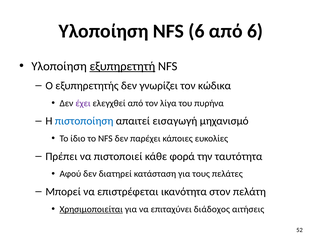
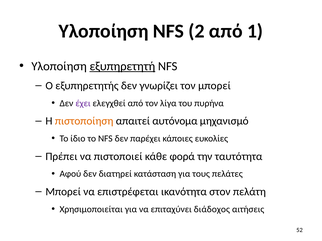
NFS 6: 6 -> 2
από 6: 6 -> 1
τον κώδικα: κώδικα -> μπορεί
πιστοποίηση colour: blue -> orange
εισαγωγή: εισαγωγή -> αυτόνομα
Χρησιμοποιείται underline: present -> none
